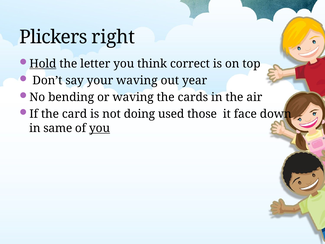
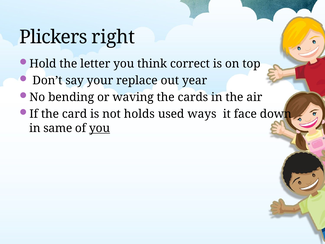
Hold underline: present -> none
your waving: waving -> replace
doing: doing -> holds
those: those -> ways
